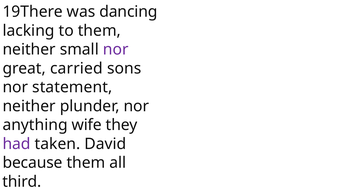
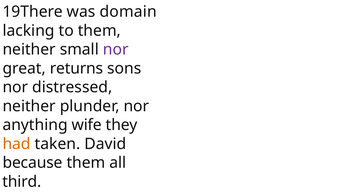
dancing: dancing -> domain
carried: carried -> returns
statement: statement -> distressed
had colour: purple -> orange
